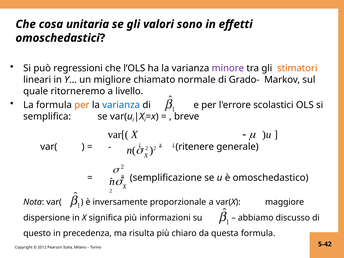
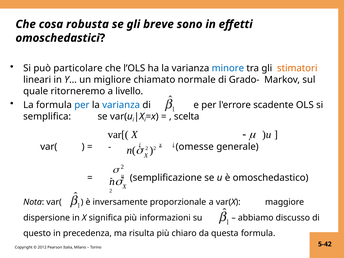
unitaria: unitaria -> robusta
valori: valori -> breve
regressioni: regressioni -> particolare
minore colour: purple -> blue
per at (82, 105) colour: orange -> blue
scolastici: scolastici -> scadente
breve: breve -> scelta
ritenere: ritenere -> omesse
